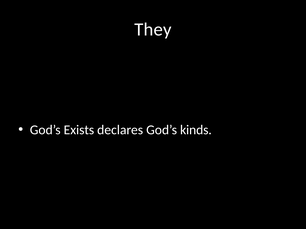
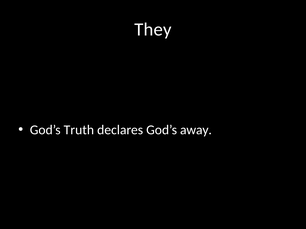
Exists: Exists -> Truth
kinds: kinds -> away
